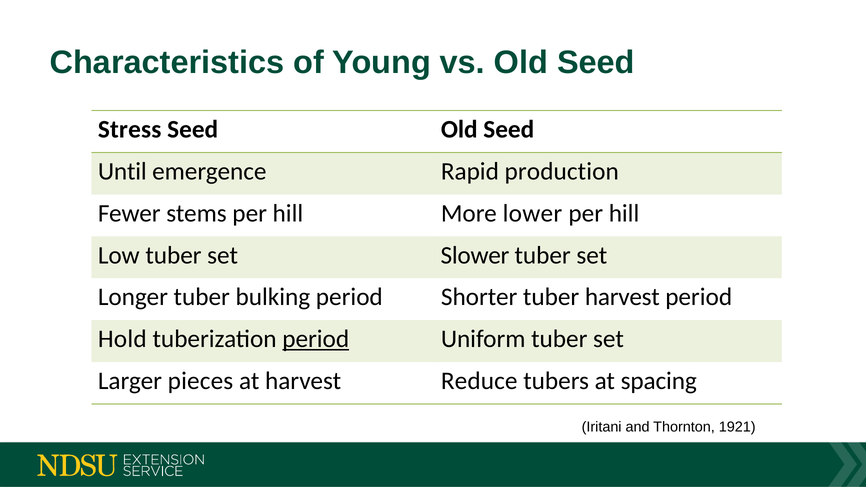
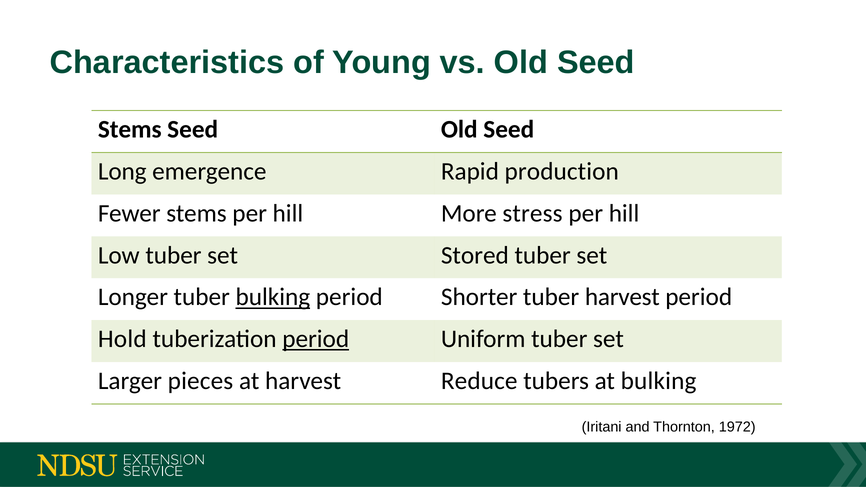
Stress at (130, 130): Stress -> Stems
Until: Until -> Long
lower: lower -> stress
Slower: Slower -> Stored
bulking at (273, 297) underline: none -> present
at spacing: spacing -> bulking
1921: 1921 -> 1972
